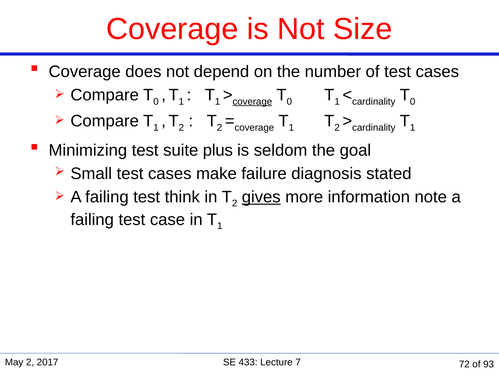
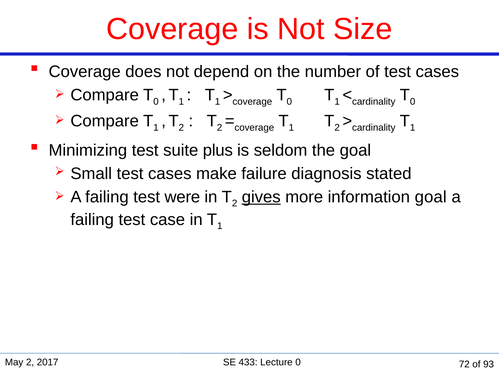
coverage at (252, 102) underline: present -> none
think: think -> were
information note: note -> goal
Lecture 7: 7 -> 0
